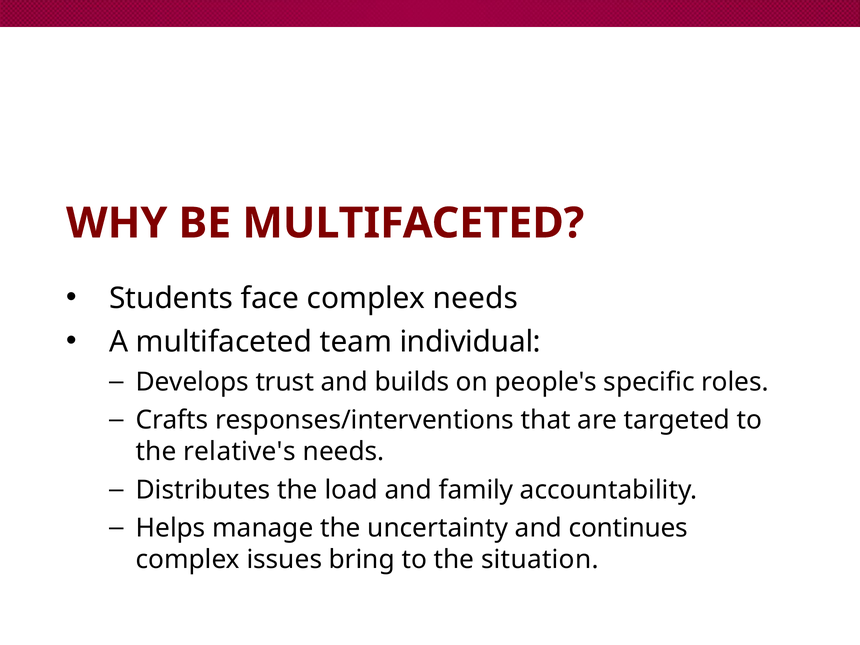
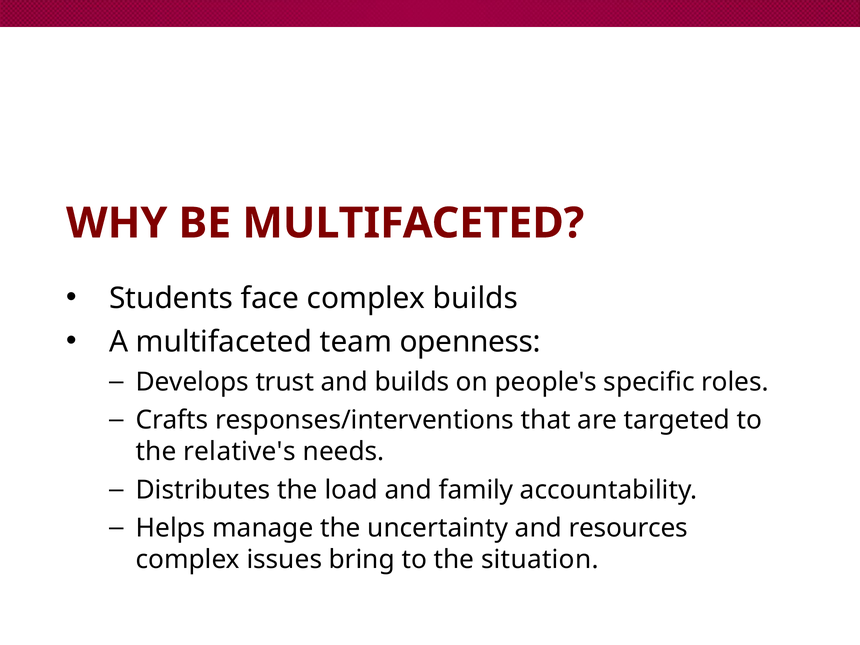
complex needs: needs -> builds
individual: individual -> openness
continues: continues -> resources
